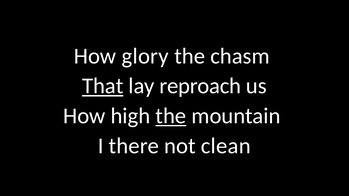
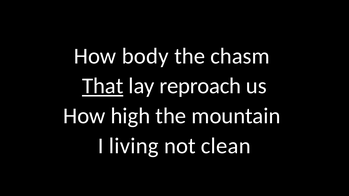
glory: glory -> body
the at (171, 116) underline: present -> none
there: there -> living
